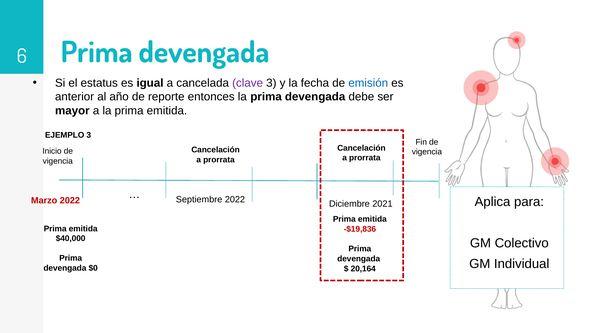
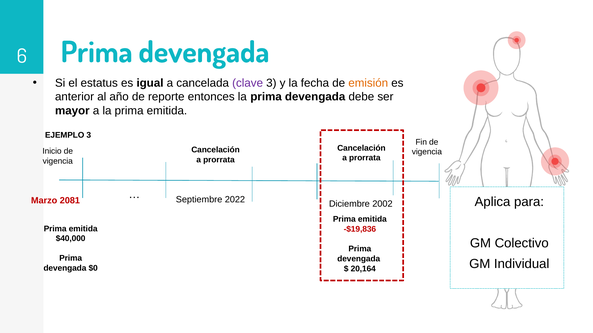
emisión colour: blue -> orange
Marzo 2022: 2022 -> 2081
2021: 2021 -> 2002
